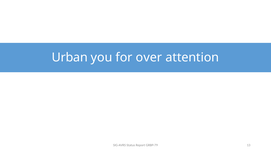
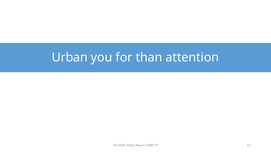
over: over -> than
